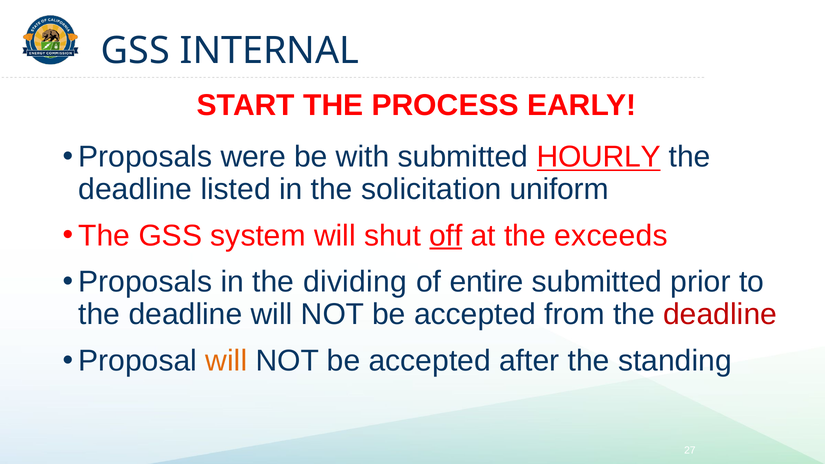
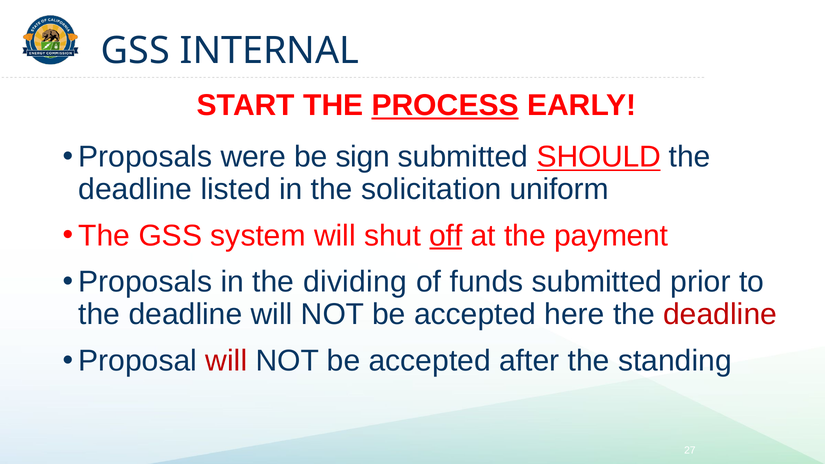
PROCESS underline: none -> present
with: with -> sign
HOURLY: HOURLY -> SHOULD
exceeds: exceeds -> payment
entire: entire -> funds
from: from -> here
will at (226, 361) colour: orange -> red
